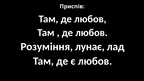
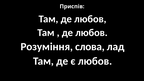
лунає: лунає -> слова
